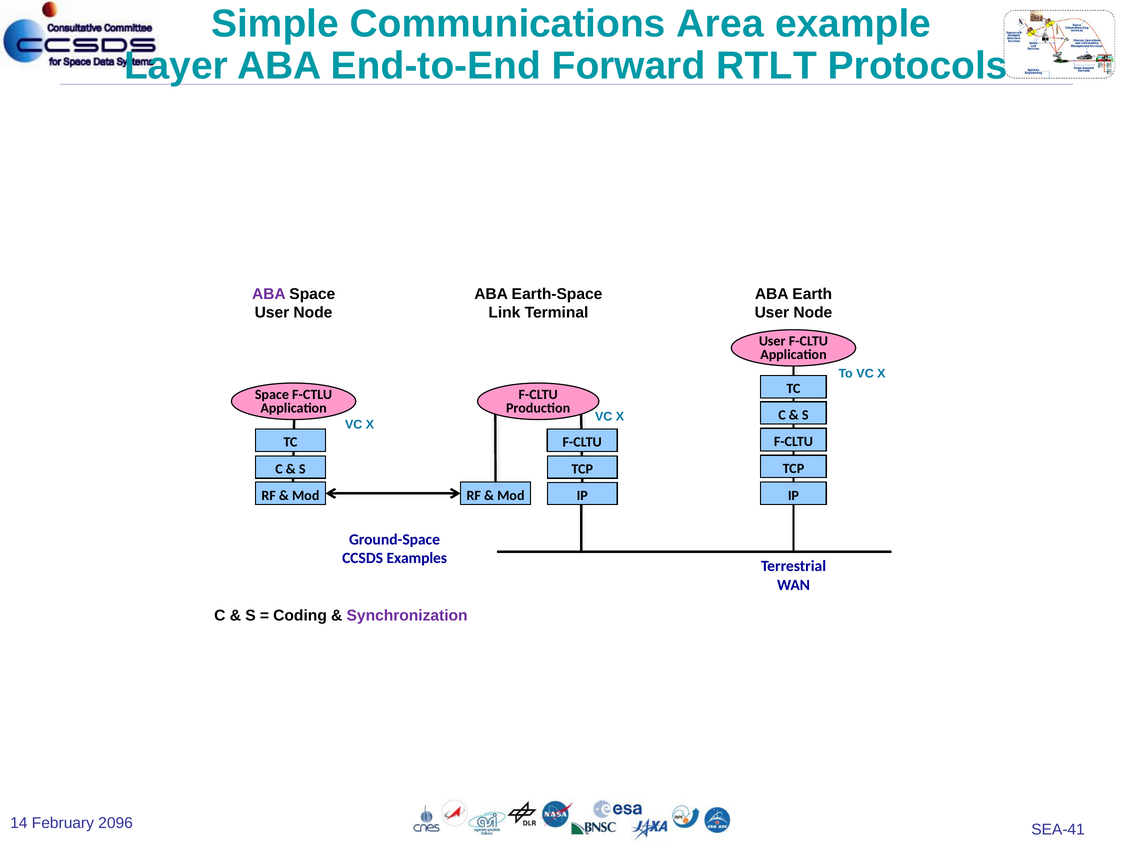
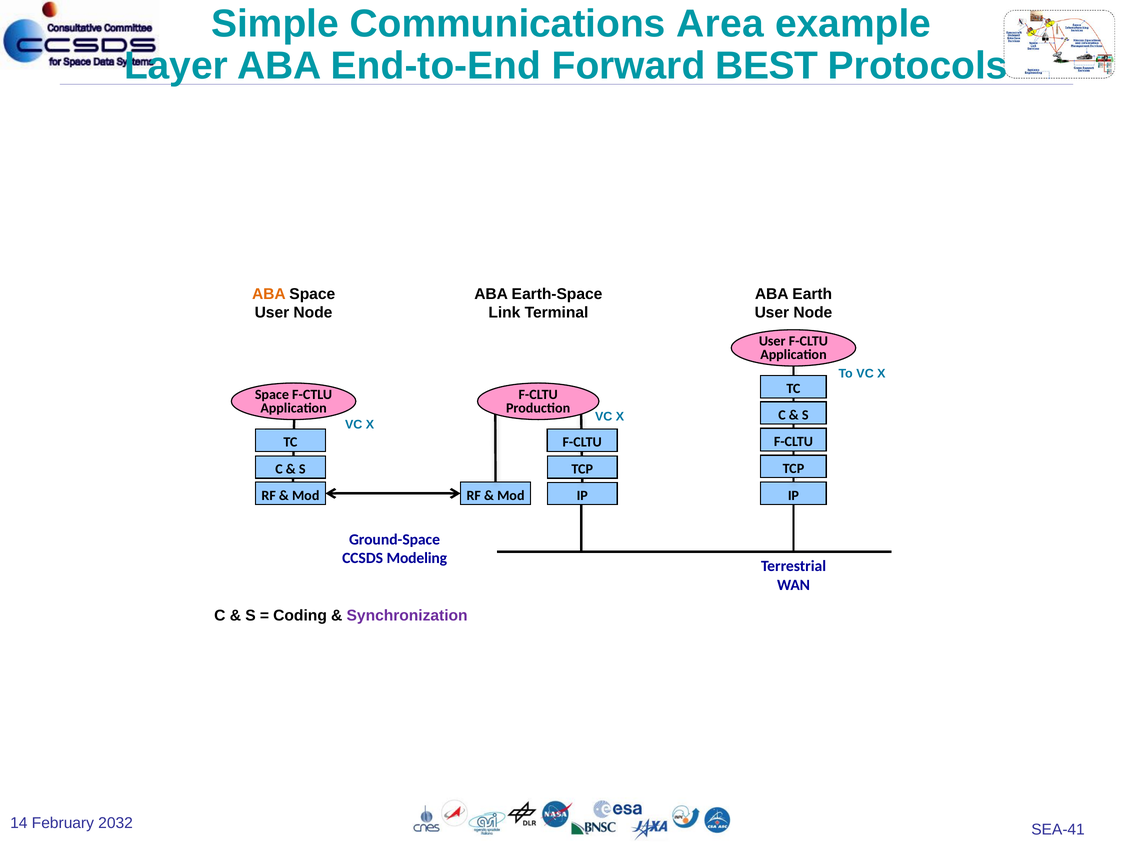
RTLT: RTLT -> BEST
ABA at (269, 294) colour: purple -> orange
Examples: Examples -> Modeling
2096: 2096 -> 2032
